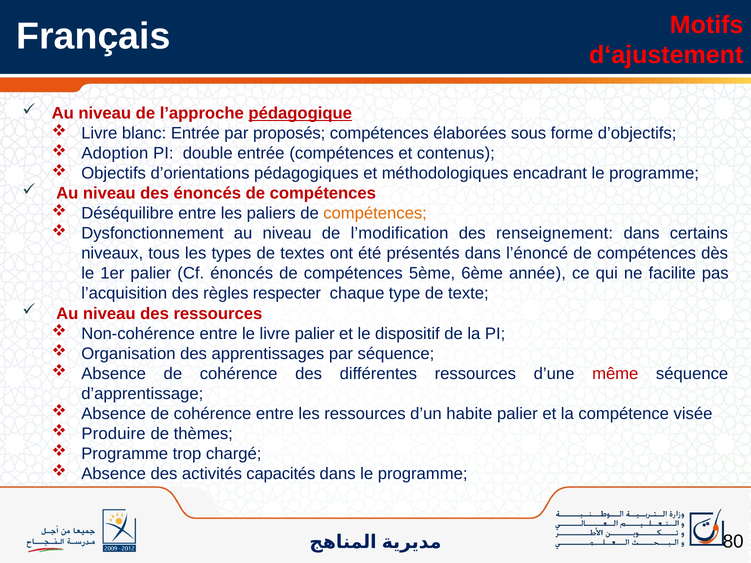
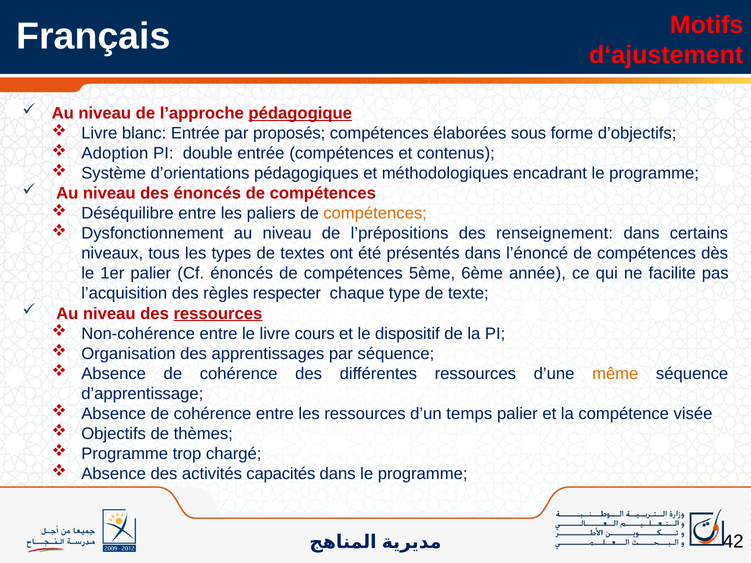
Objectifs: Objectifs -> Système
l’modification: l’modification -> l’prépositions
ressources at (218, 314) underline: none -> present
livre palier: palier -> cours
même colour: red -> orange
habite: habite -> temps
Produire: Produire -> Objectifs
80: 80 -> 42
